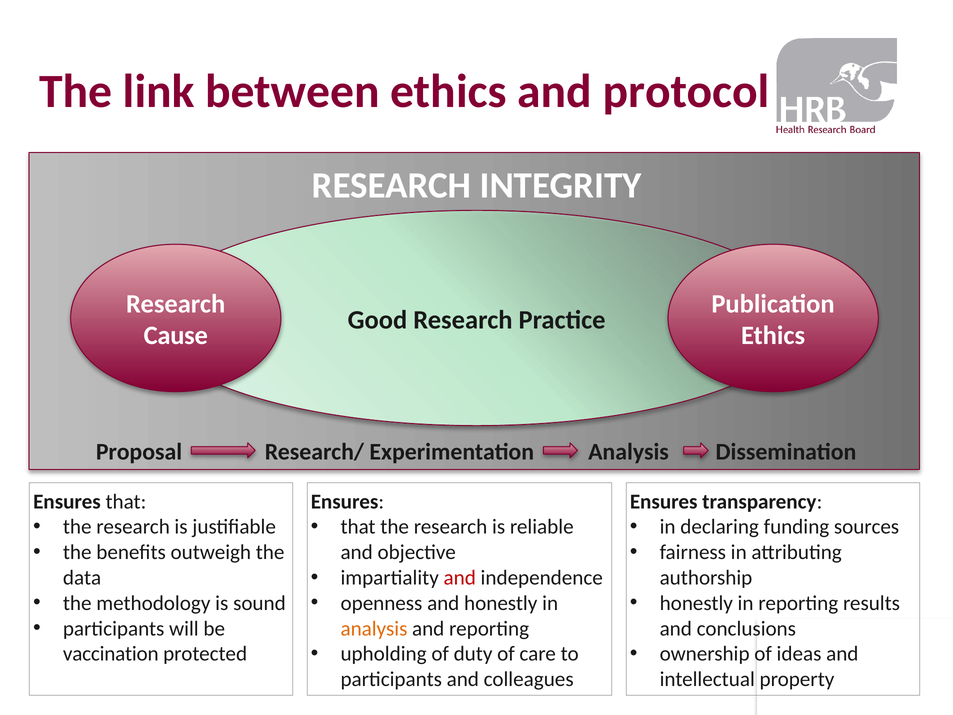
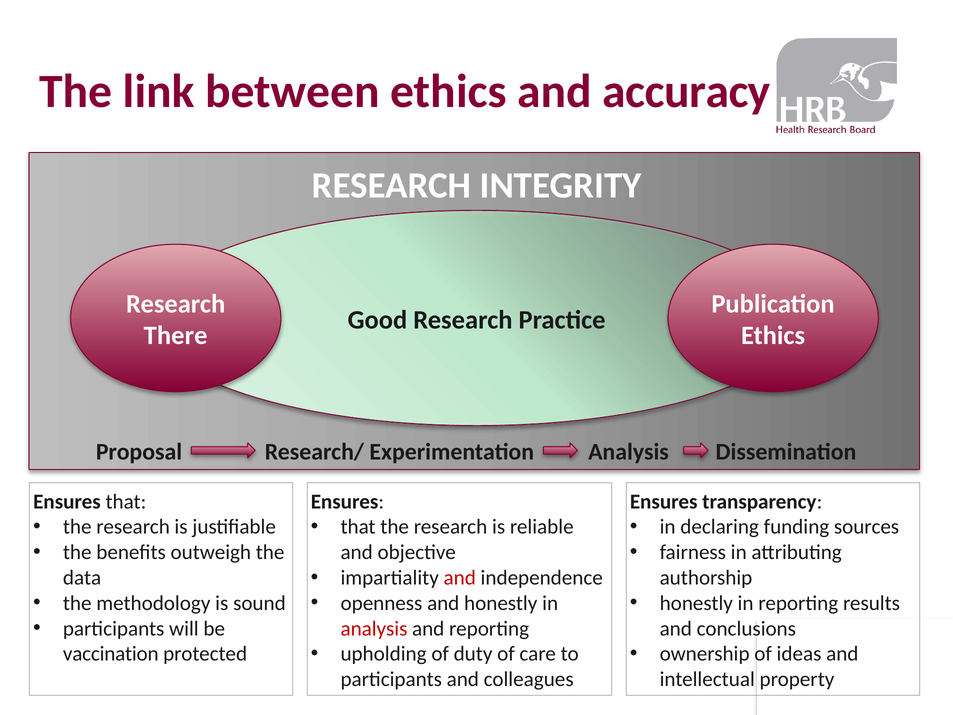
protocol: protocol -> accuracy
Cause: Cause -> There
analysis at (374, 628) colour: orange -> red
